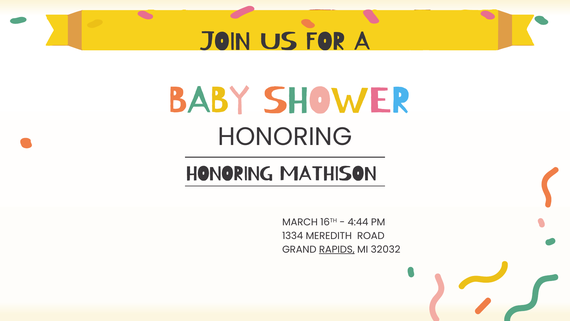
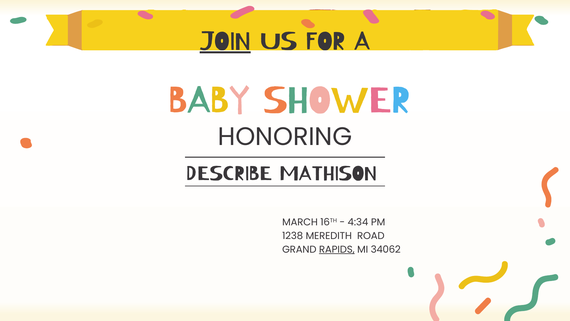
JOIN underline: none -> present
HONORING at (230, 172): HONORING -> DESCRIBE
4:44: 4:44 -> 4:34
1334: 1334 -> 1238
32032: 32032 -> 34062
